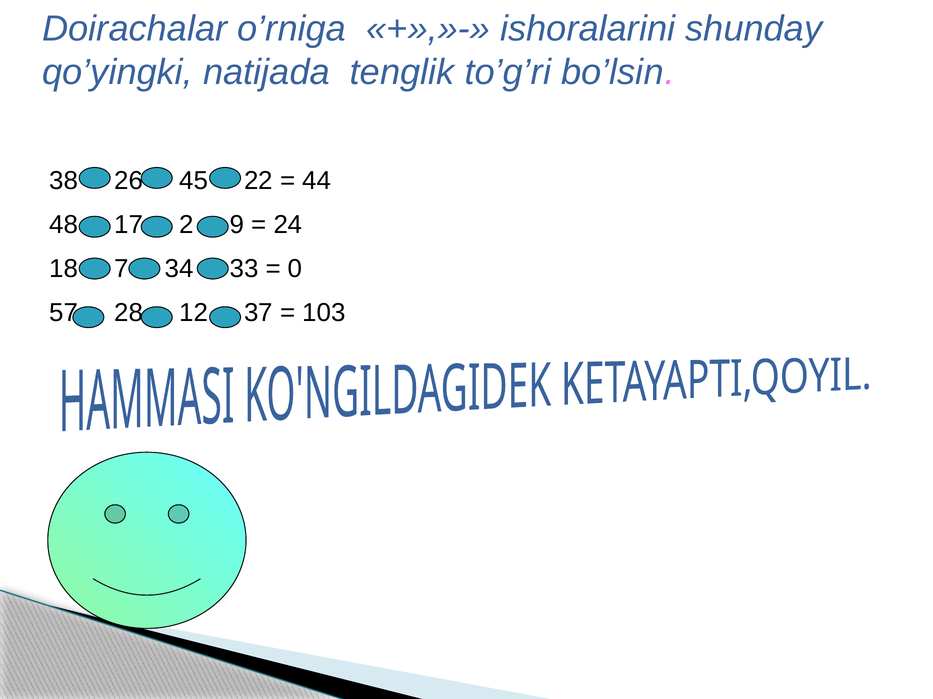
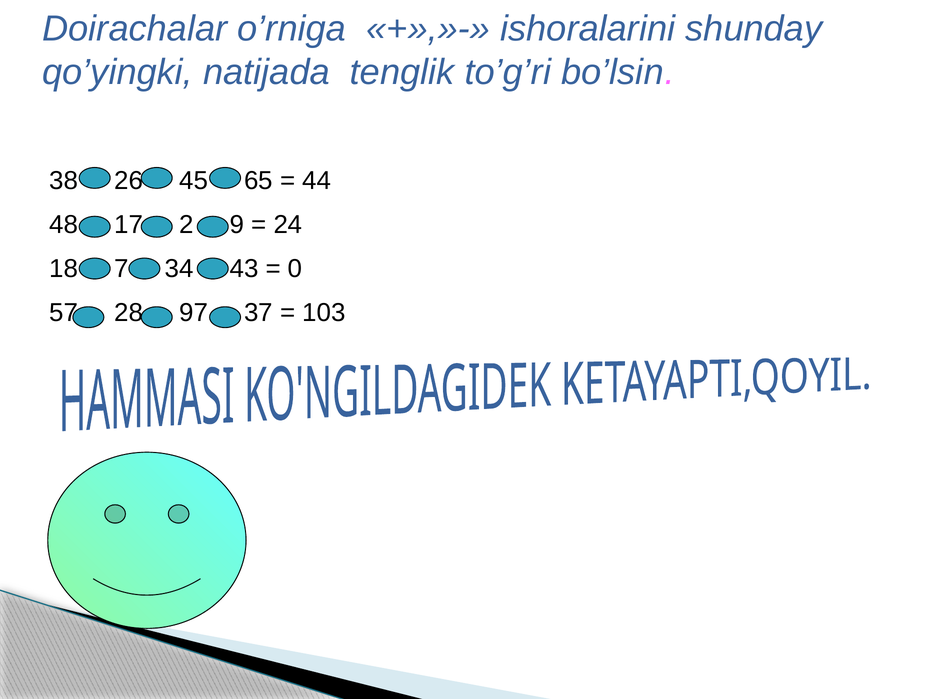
22: 22 -> 65
33: 33 -> 43
12: 12 -> 97
